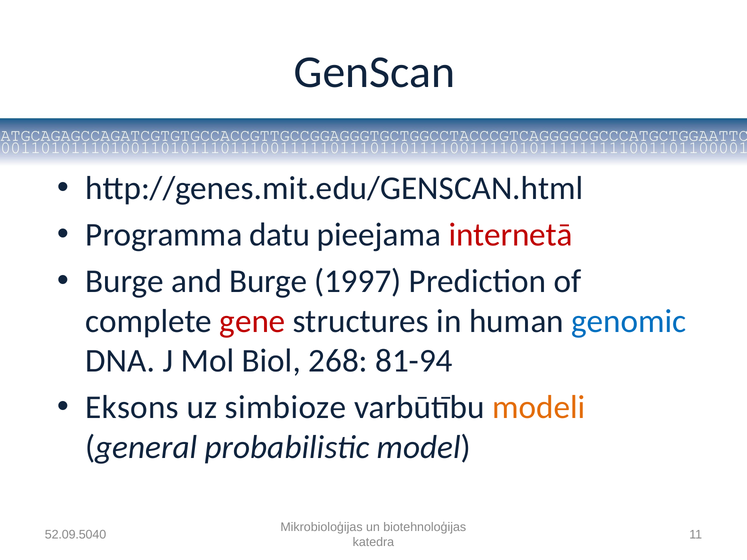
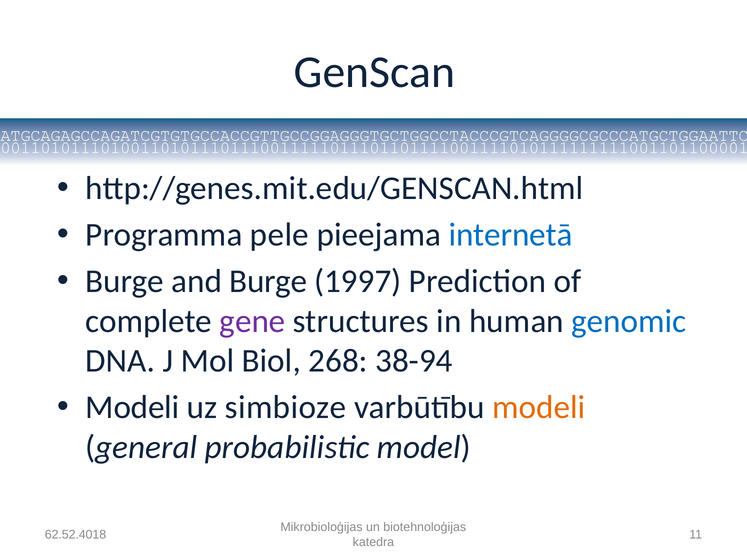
datu: datu -> pele
internetā colour: red -> blue
gene colour: red -> purple
81-94: 81-94 -> 38-94
Eksons at (132, 408): Eksons -> Modeli
52.09.5040: 52.09.5040 -> 62.52.4018
